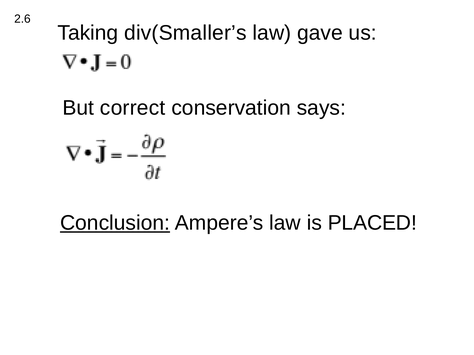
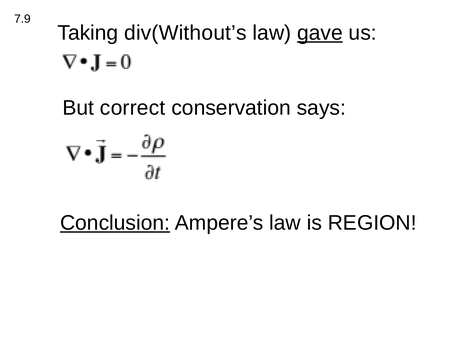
2.6: 2.6 -> 7.9
div(Smaller’s: div(Smaller’s -> div(Without’s
gave underline: none -> present
PLACED: PLACED -> REGION
